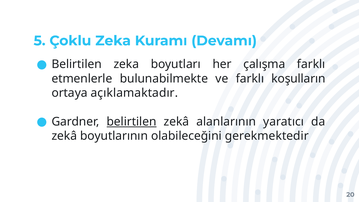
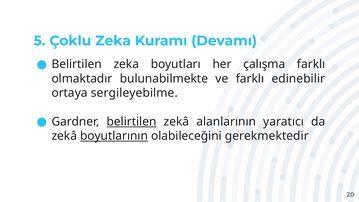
etmenlerle: etmenlerle -> olmaktadır
koşulların: koşulların -> edinebilir
açıklamaktadır: açıklamaktadır -> sergileyebilme
boyutlarının underline: none -> present
